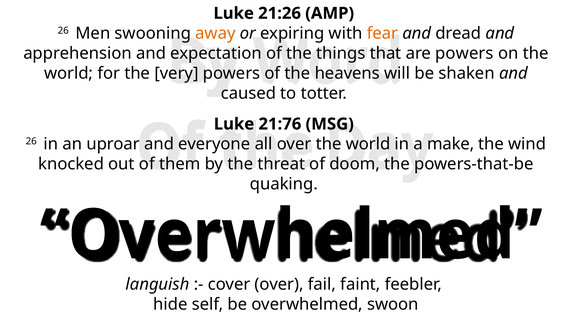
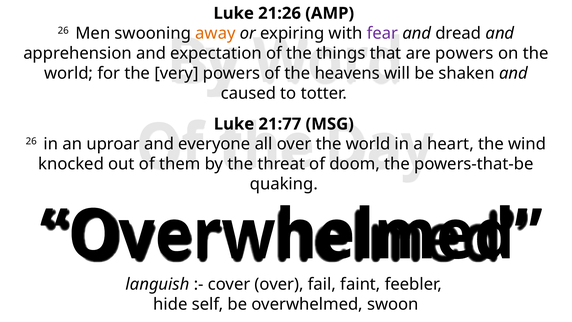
fear colour: orange -> purple
21:76: 21:76 -> 21:77
make: make -> heart
